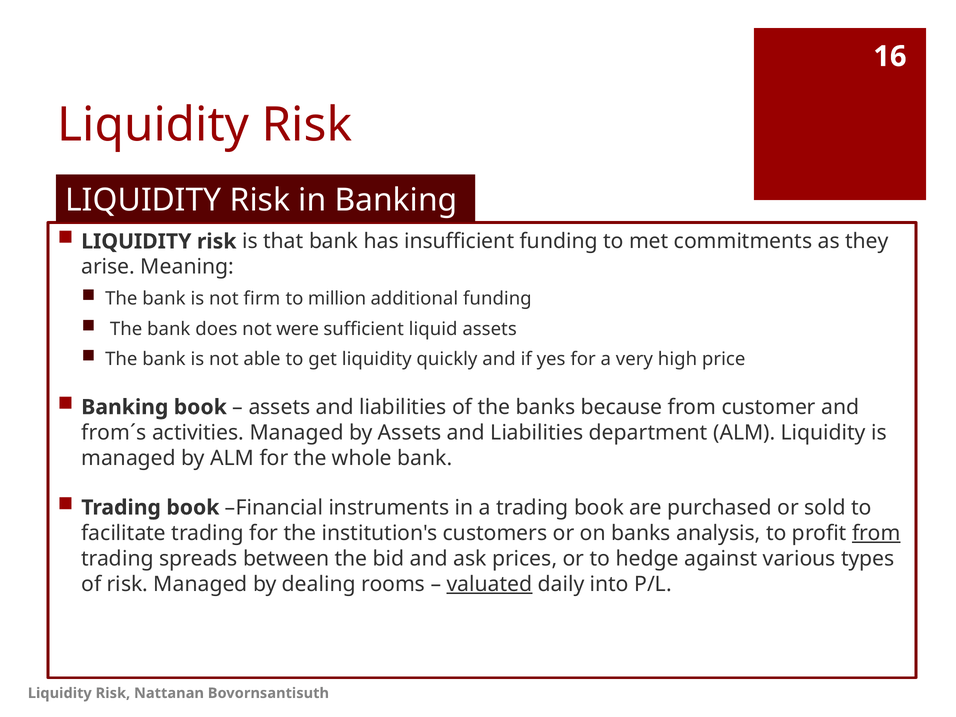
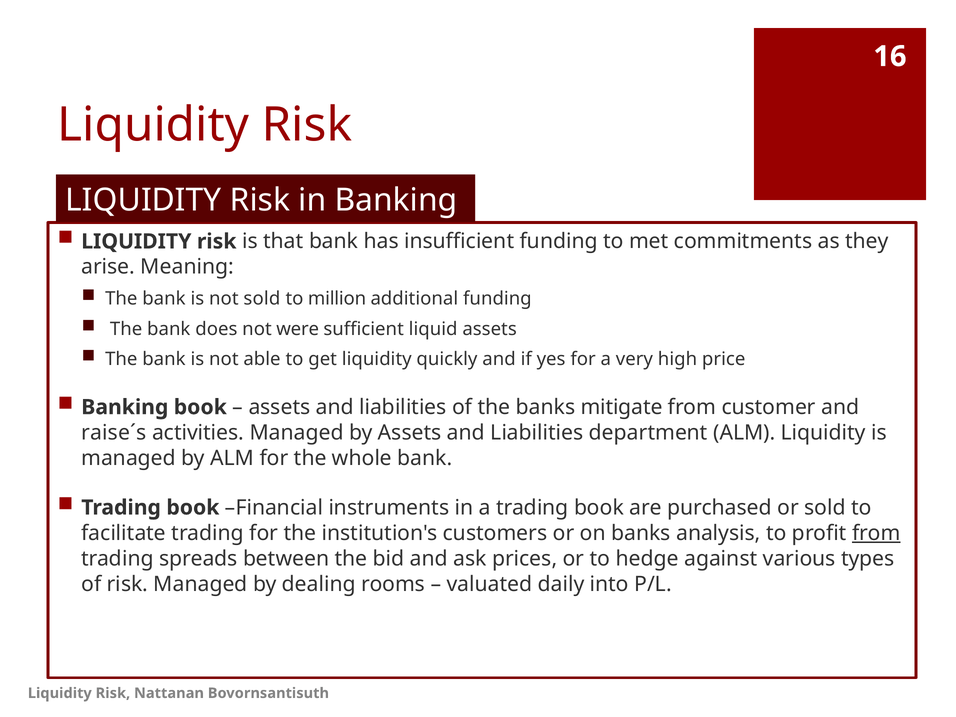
not firm: firm -> sold
because: because -> mitigate
from´s: from´s -> raise´s
valuated underline: present -> none
